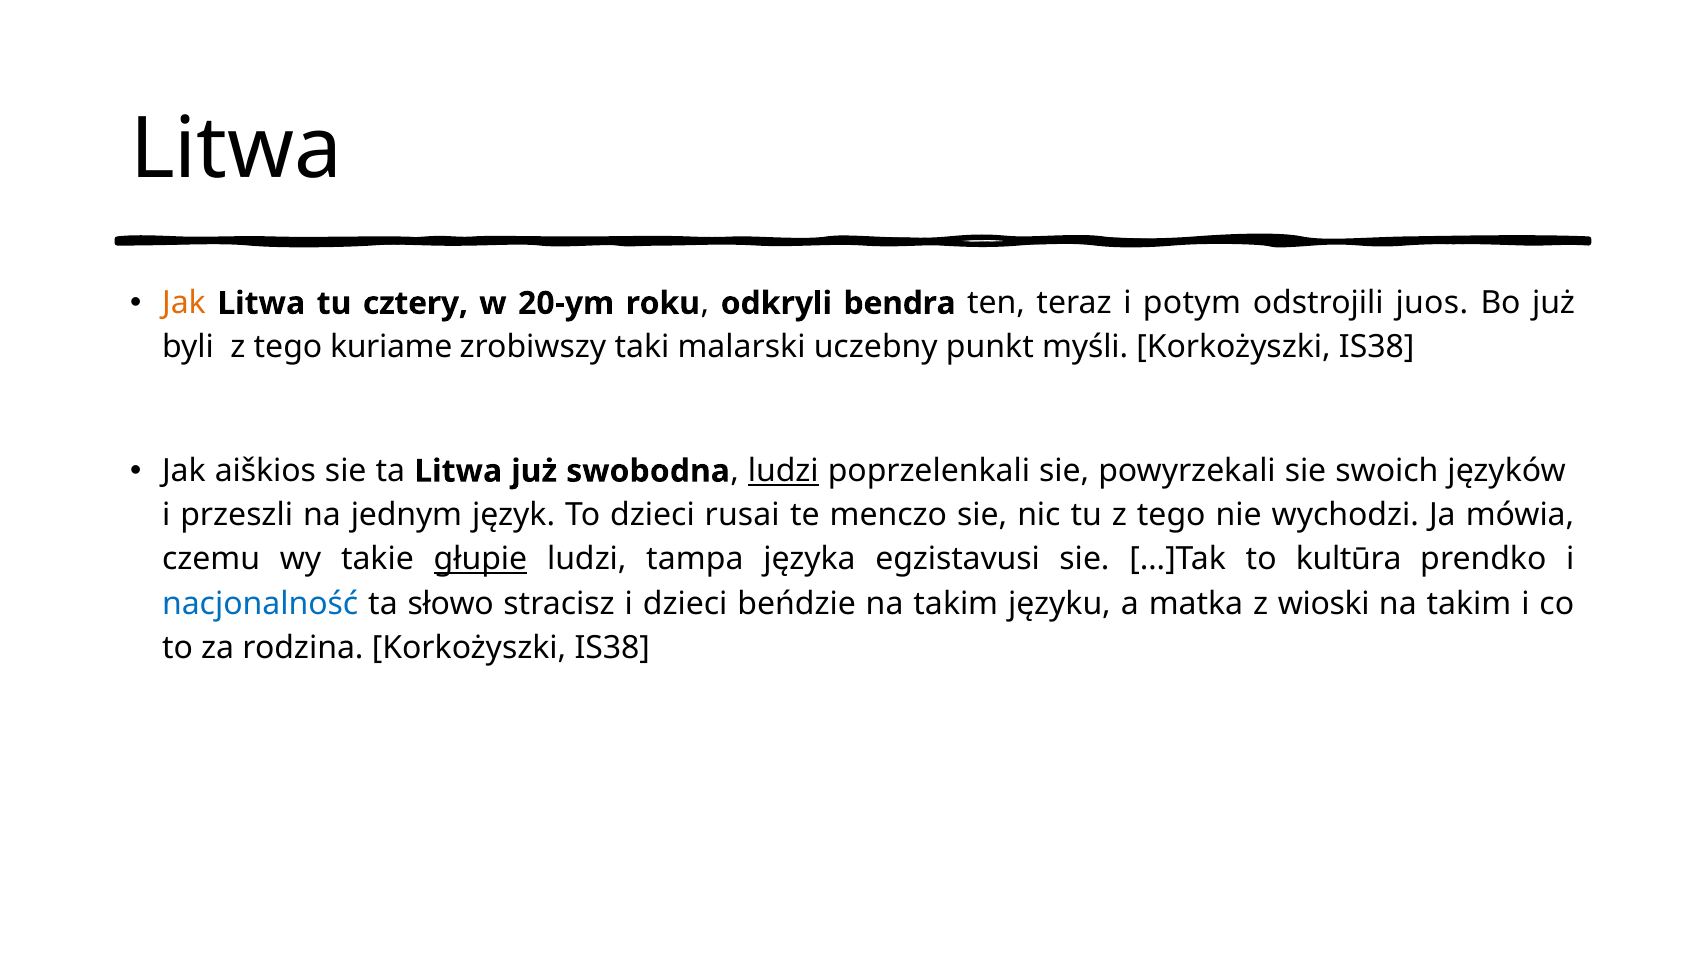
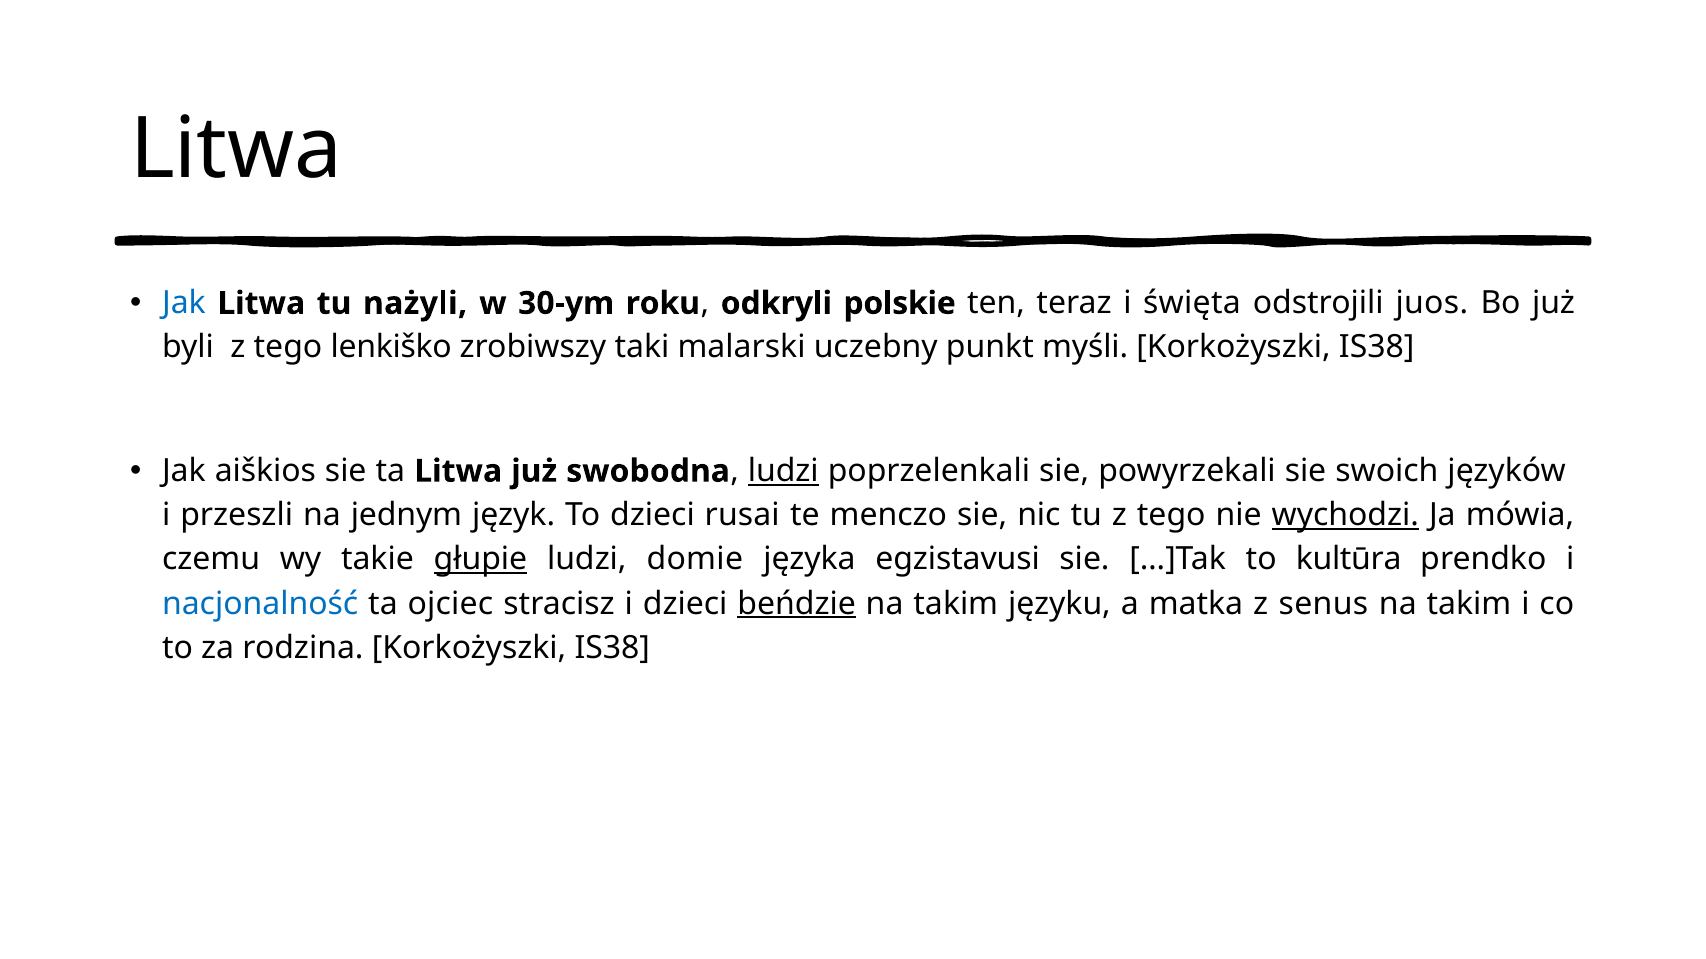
Jak at (184, 304) colour: orange -> blue
cztery: cztery -> nażyli
20-ym: 20-ym -> 30-ym
bendra: bendra -> polskie
potym: potym -> święta
kuriame: kuriame -> lenkiško
wychodzi underline: none -> present
tampa: tampa -> domie
słowo: słowo -> ojciec
beńdzie underline: none -> present
wioski: wioski -> senus
